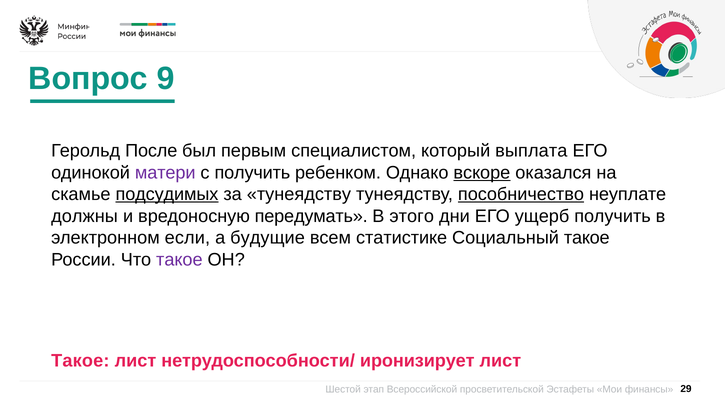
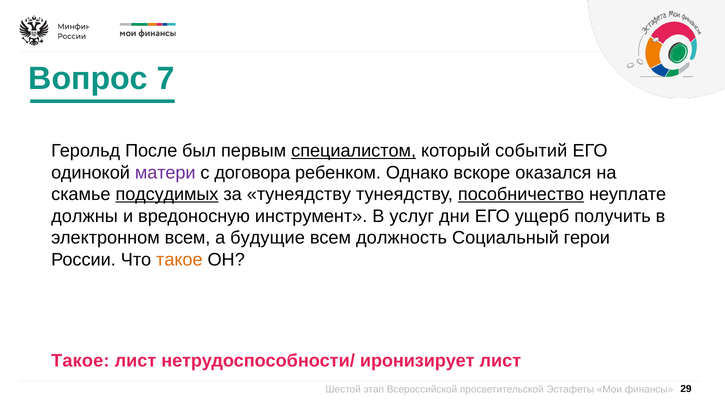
9: 9 -> 7
специалистом underline: none -> present
выплата: выплата -> событий
с получить: получить -> договора
вскоре underline: present -> none
передумать: передумать -> инструмент
этого: этого -> услуг
электронном если: если -> всем
статистике: статистике -> должность
Социальный такое: такое -> герои
такое at (179, 259) colour: purple -> orange
